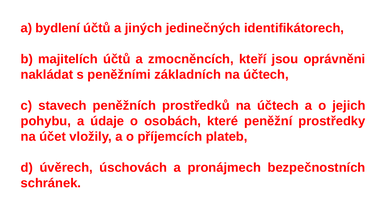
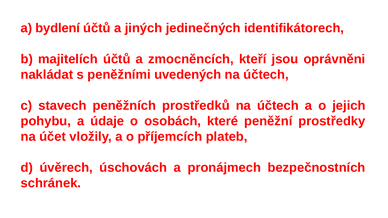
základních: základních -> uvedených
